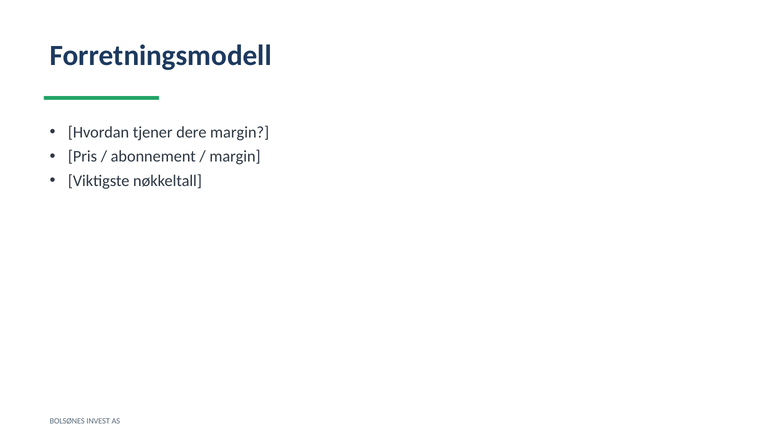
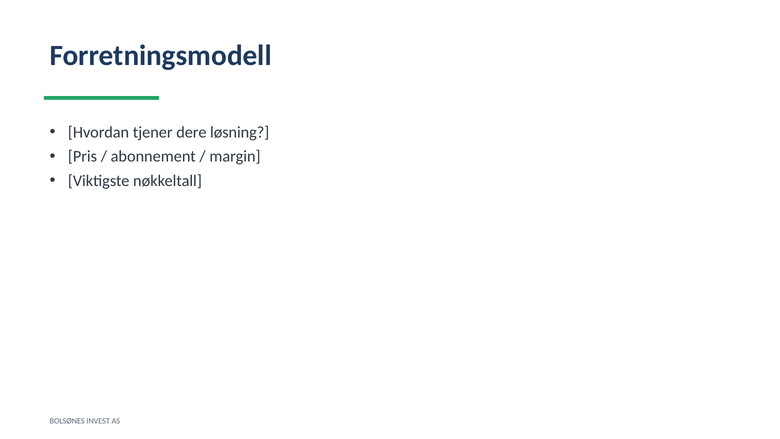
dere margin: margin -> løsning
